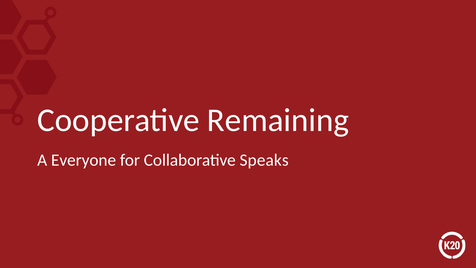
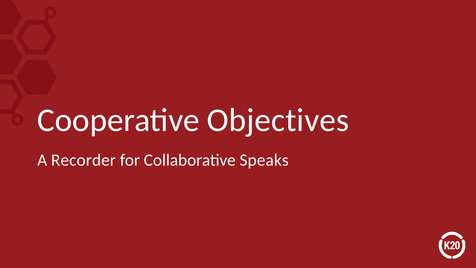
Remaining: Remaining -> Objectives
Everyone: Everyone -> Recorder
